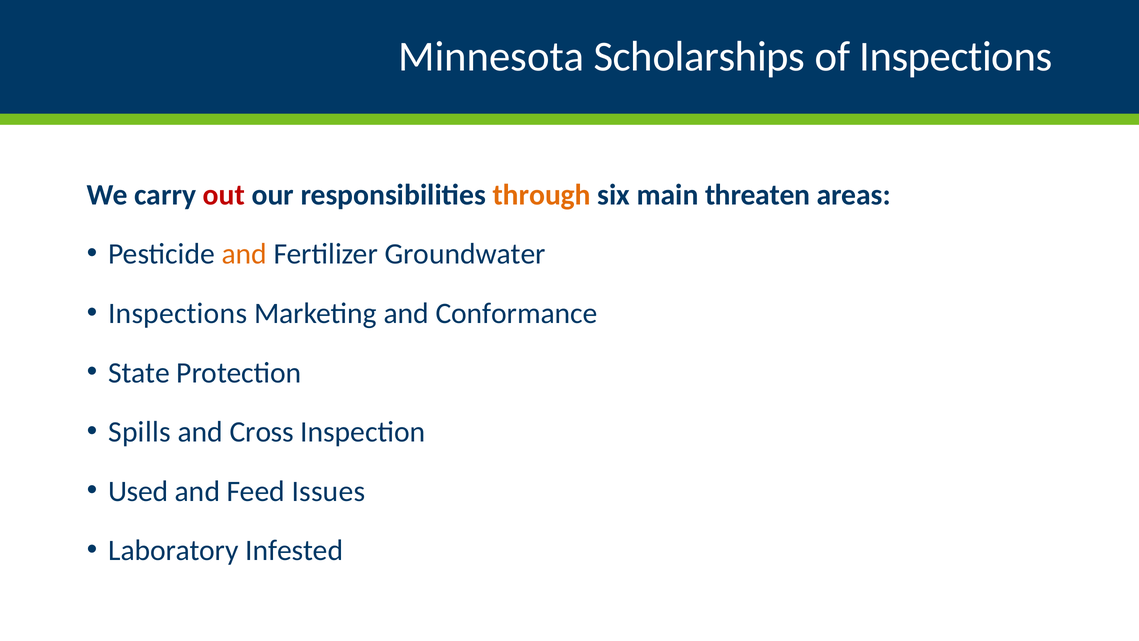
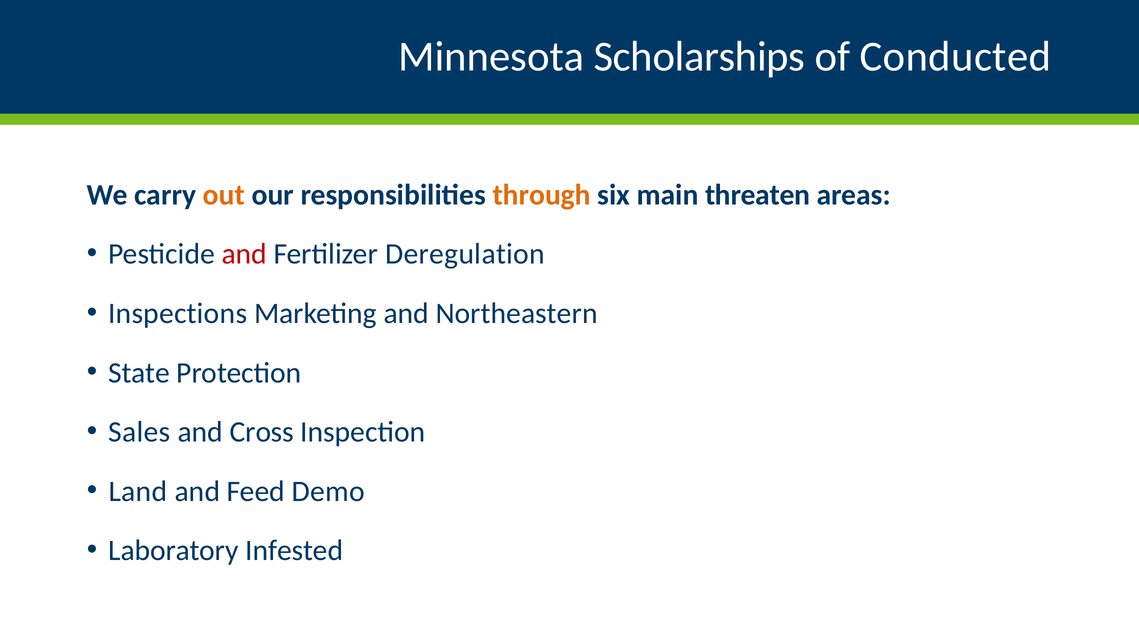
of Inspections: Inspections -> Conducted
out colour: red -> orange
and at (244, 254) colour: orange -> red
Groundwater: Groundwater -> Deregulation
Conformance: Conformance -> Northeastern
Spills: Spills -> Sales
Used: Used -> Land
Issues: Issues -> Demo
